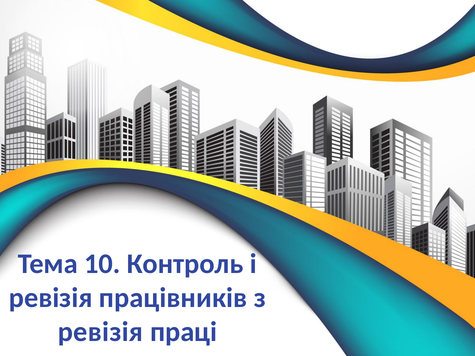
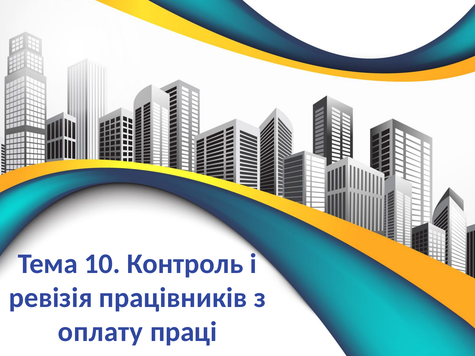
ревізія at (100, 332): ревізія -> оплату
